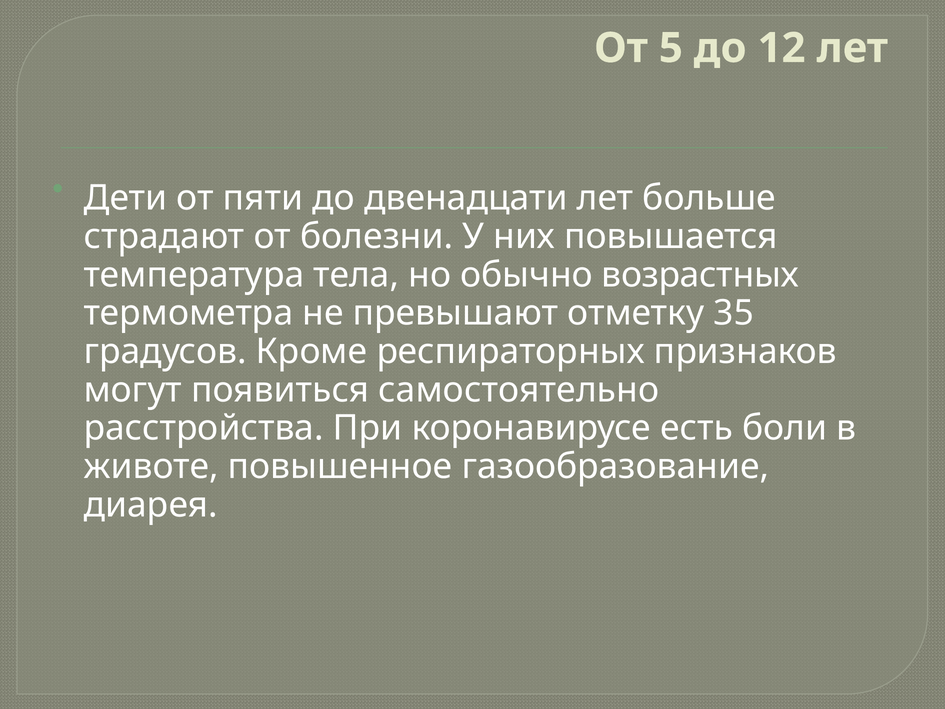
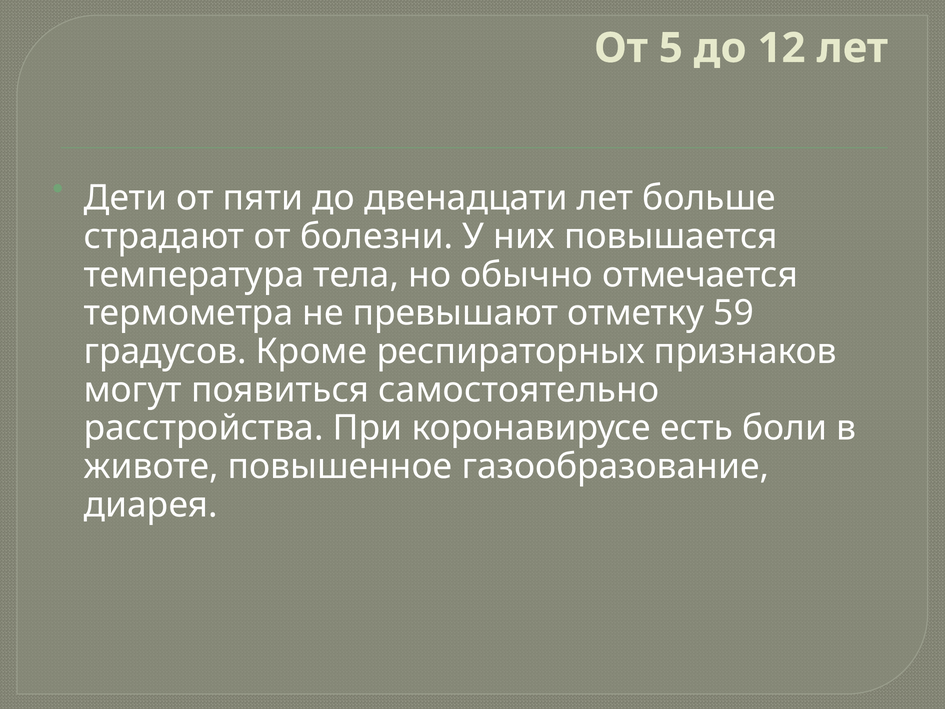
возрастных: возрастных -> отмечается
35: 35 -> 59
